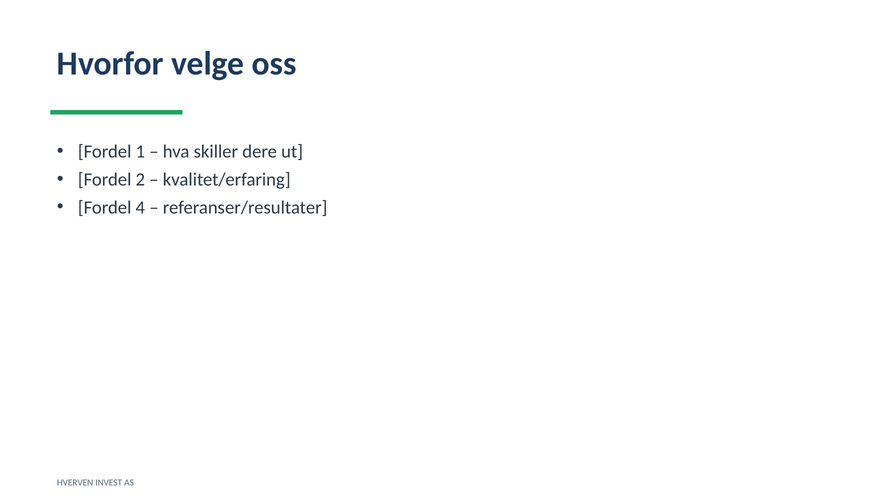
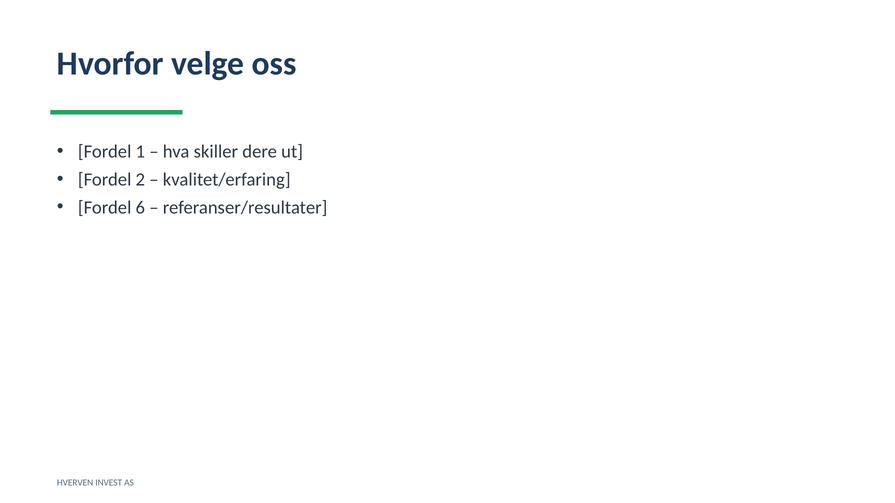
4: 4 -> 6
